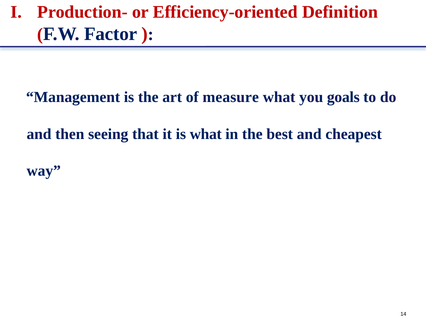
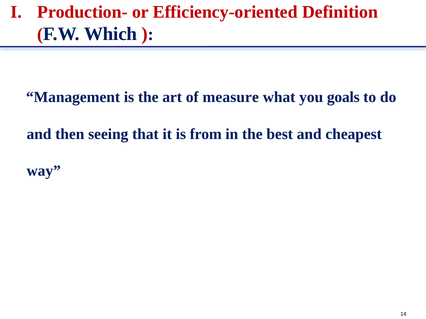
Factor: Factor -> Which
is what: what -> from
